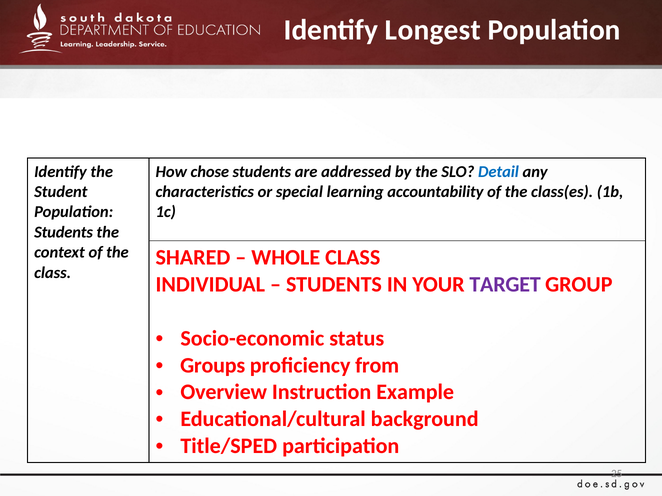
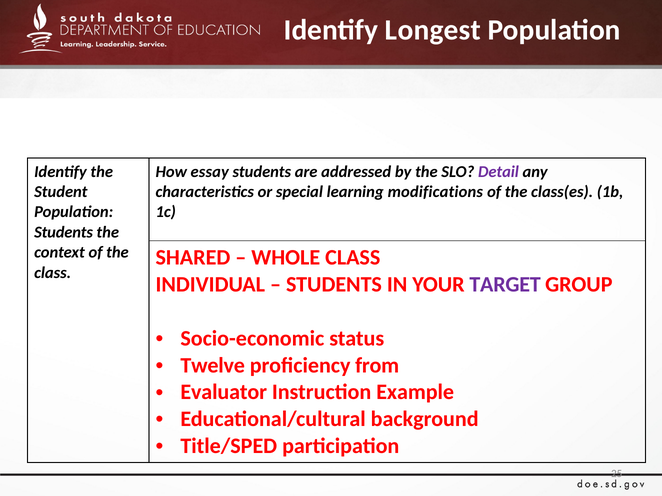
chose: chose -> essay
Detail colour: blue -> purple
accountability: accountability -> modifications
Groups: Groups -> Twelve
Overview: Overview -> Evaluator
